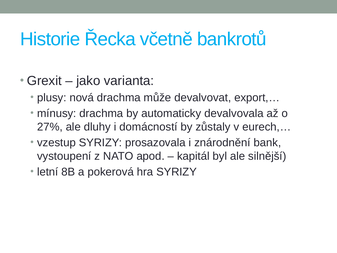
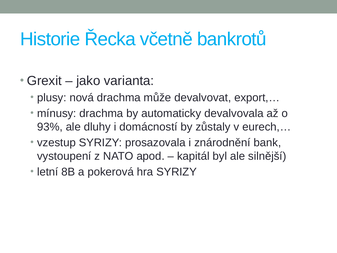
27%: 27% -> 93%
